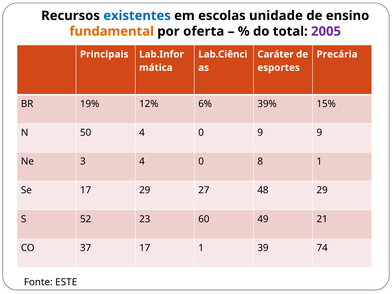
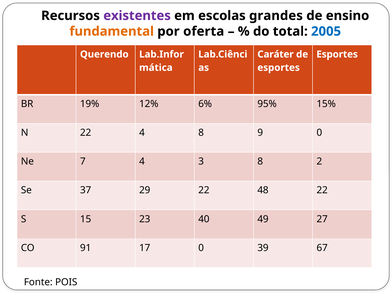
existentes colour: blue -> purple
unidade: unidade -> grandes
2005 colour: purple -> blue
Principais: Principais -> Querendo
Precária at (337, 54): Precária -> Esportes
39%: 39% -> 95%
N 50: 50 -> 22
0 at (201, 133): 0 -> 8
9 9: 9 -> 0
3: 3 -> 7
0 at (201, 161): 0 -> 3
8 1: 1 -> 2
Se 17: 17 -> 37
29 27: 27 -> 22
48 29: 29 -> 22
52: 52 -> 15
60: 60 -> 40
21: 21 -> 27
37: 37 -> 91
17 1: 1 -> 0
74: 74 -> 67
ESTE: ESTE -> POIS
